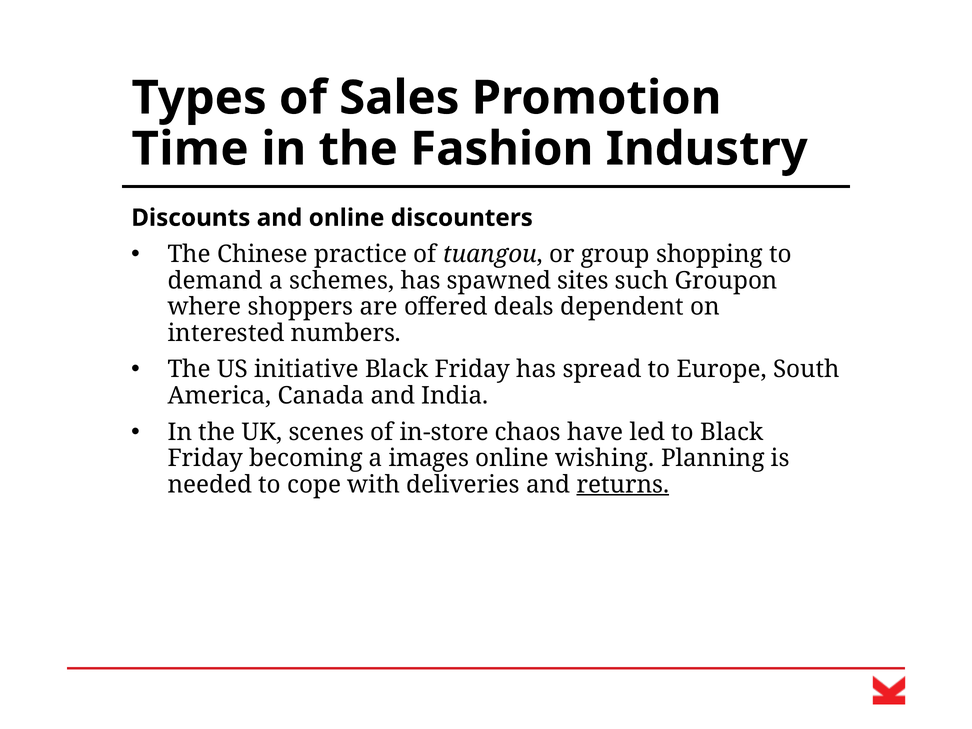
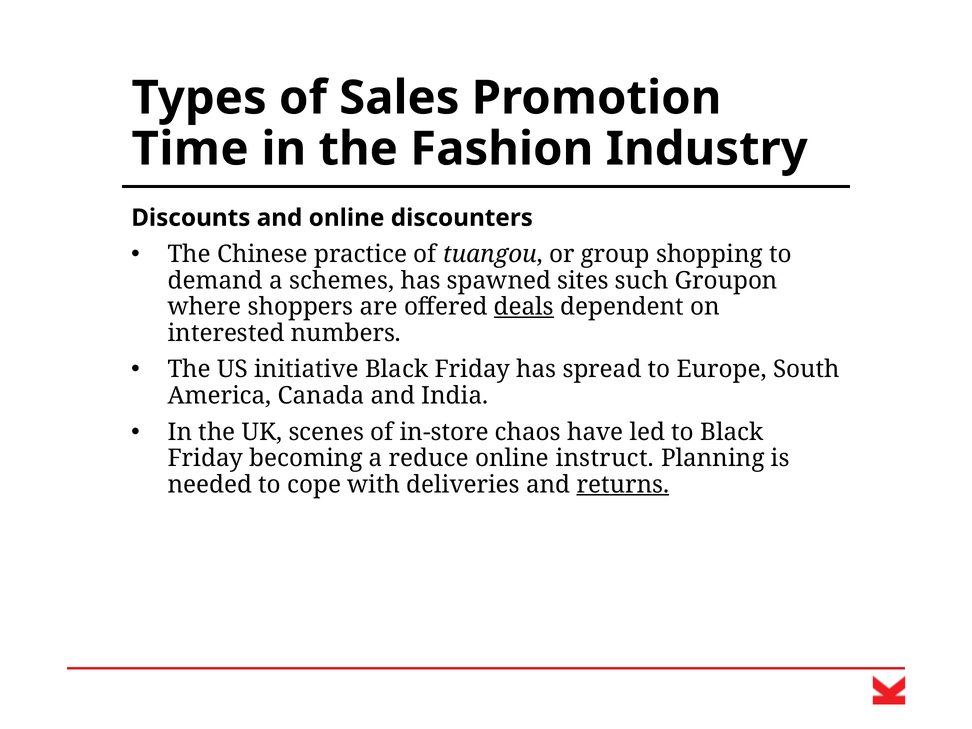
deals underline: none -> present
images: images -> reduce
wishing: wishing -> instruct
